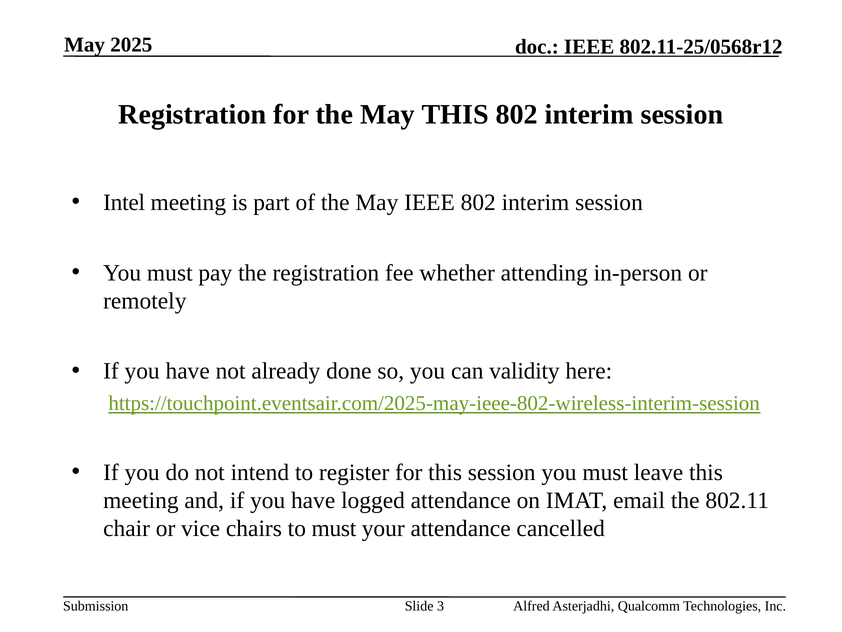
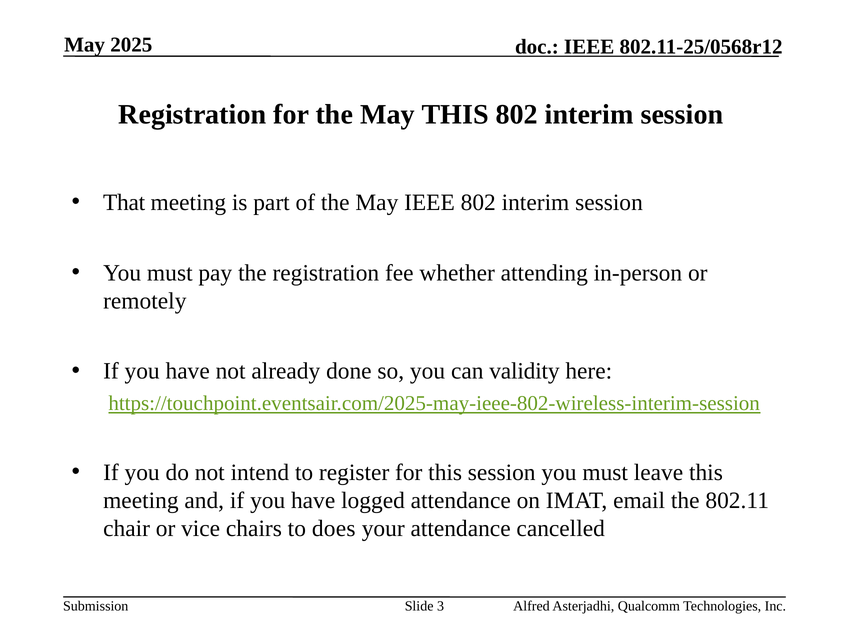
Intel: Intel -> That
to must: must -> does
